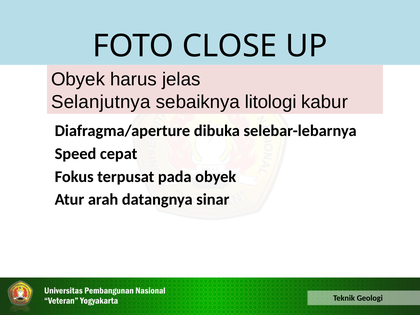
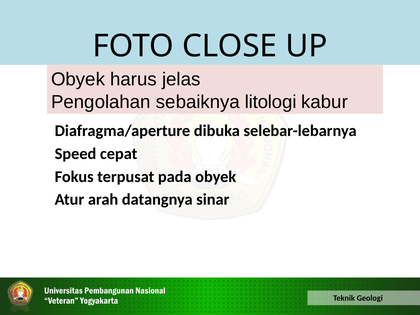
Selanjutnya: Selanjutnya -> Pengolahan
